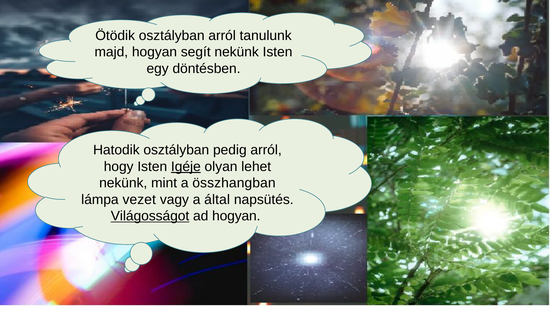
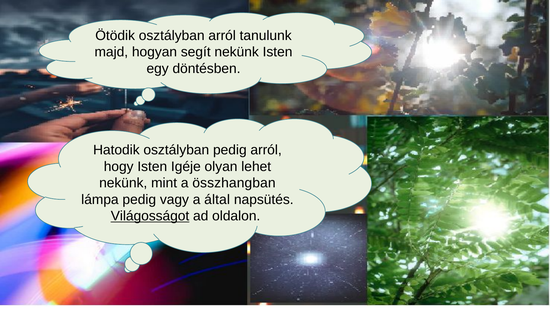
Igéje underline: present -> none
lámpa vezet: vezet -> pedig
ad hogyan: hogyan -> oldalon
